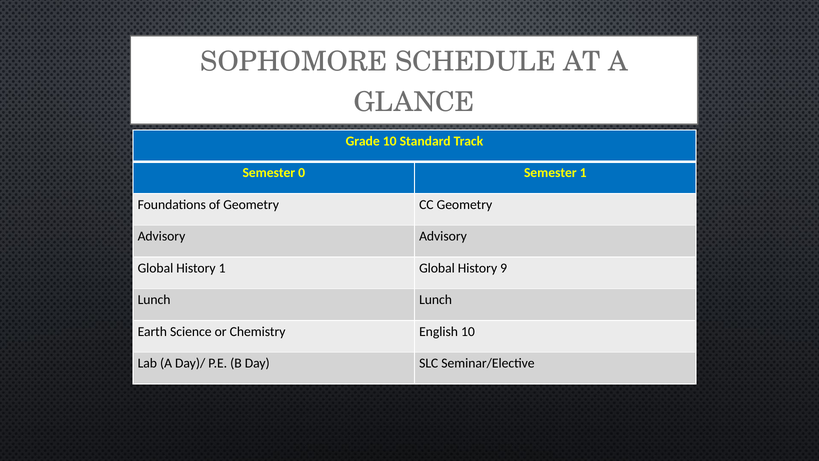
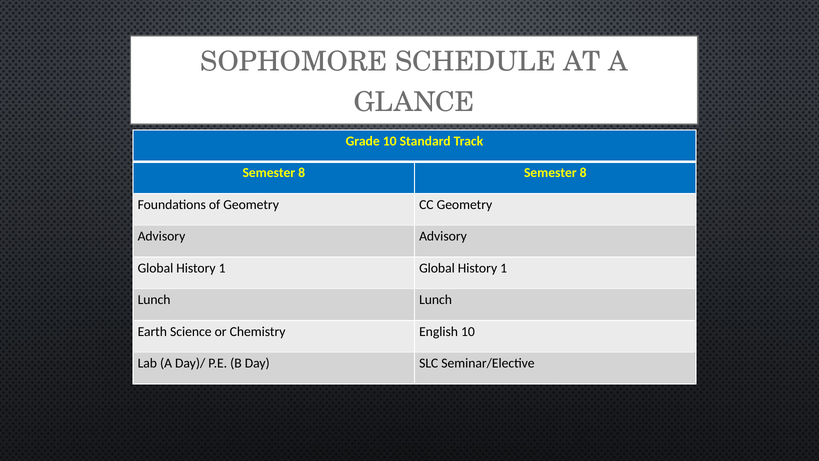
0 at (302, 173): 0 -> 8
1 at (583, 173): 1 -> 8
1 Global History 9: 9 -> 1
